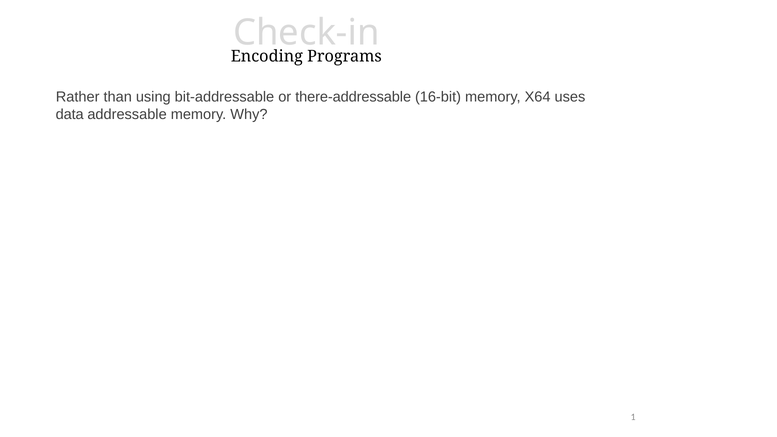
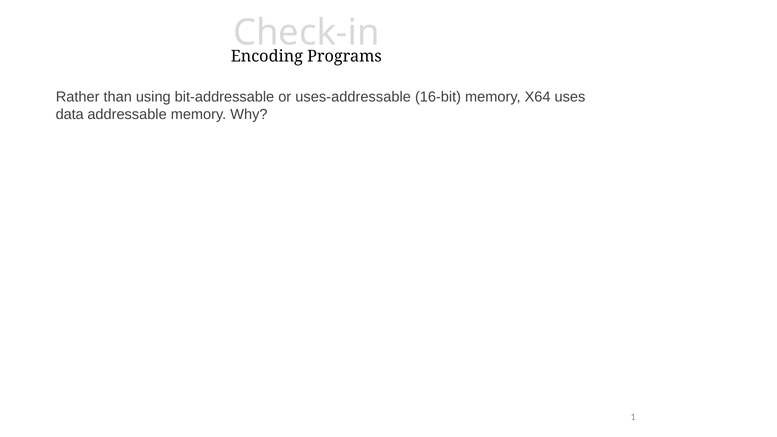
there-addressable: there-addressable -> uses-addressable
